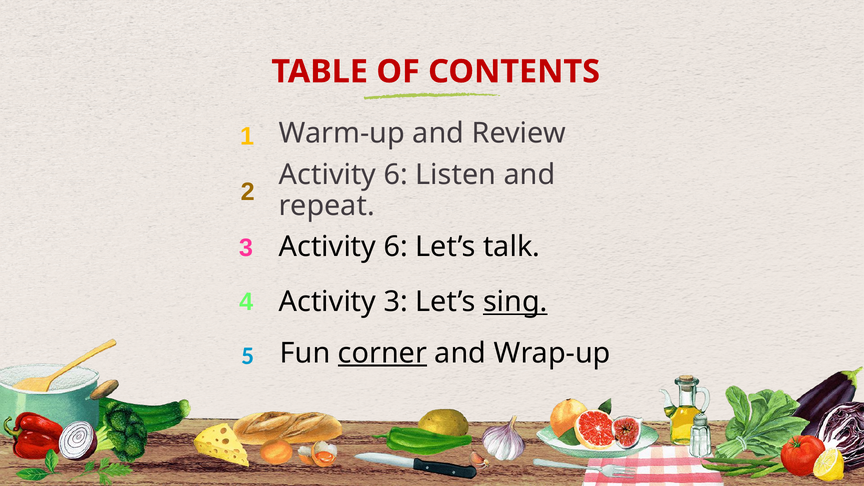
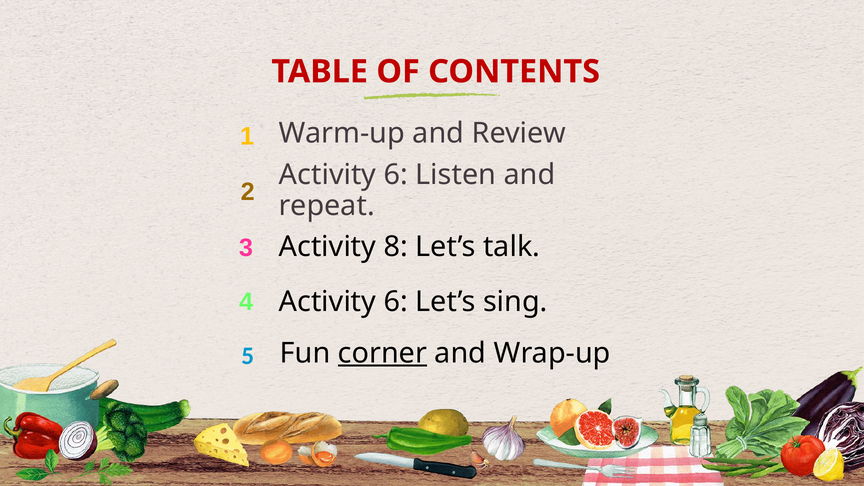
6 at (396, 247): 6 -> 8
3 at (396, 302): 3 -> 6
sing underline: present -> none
